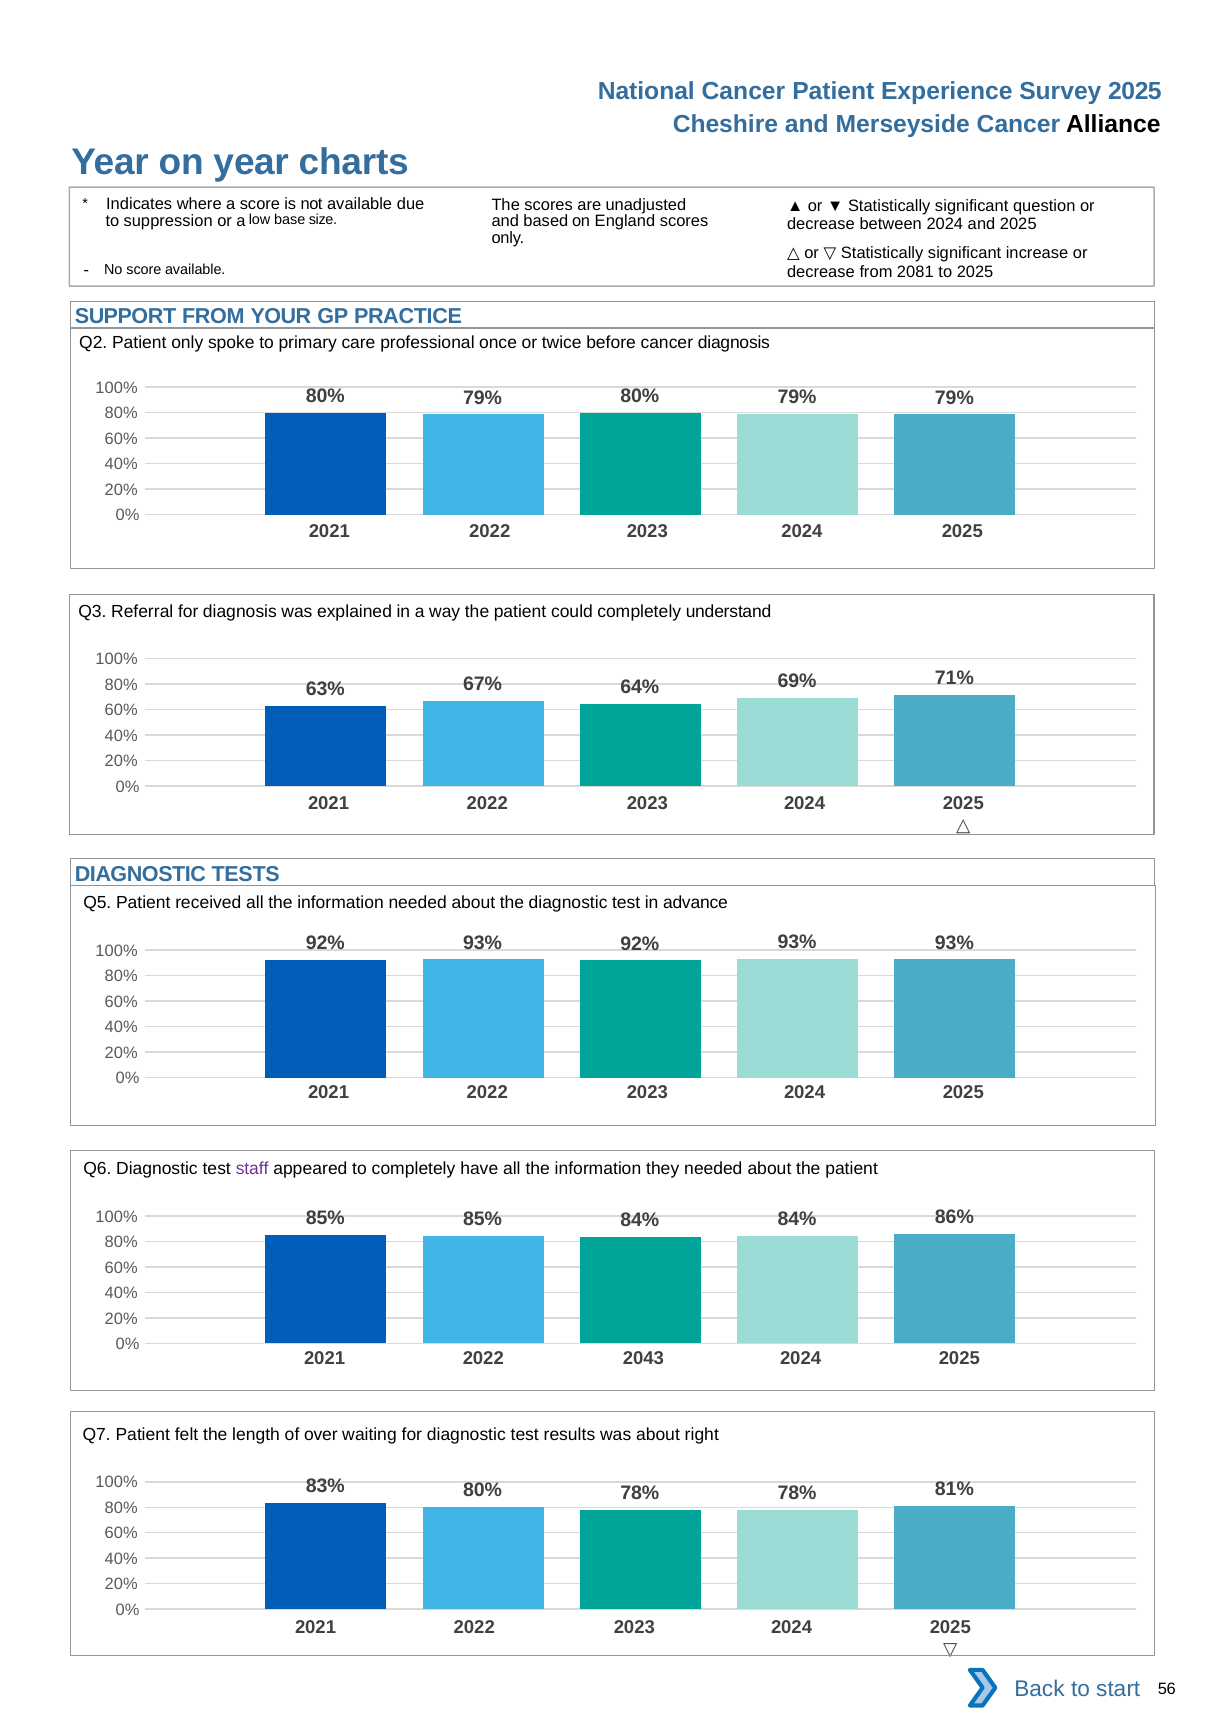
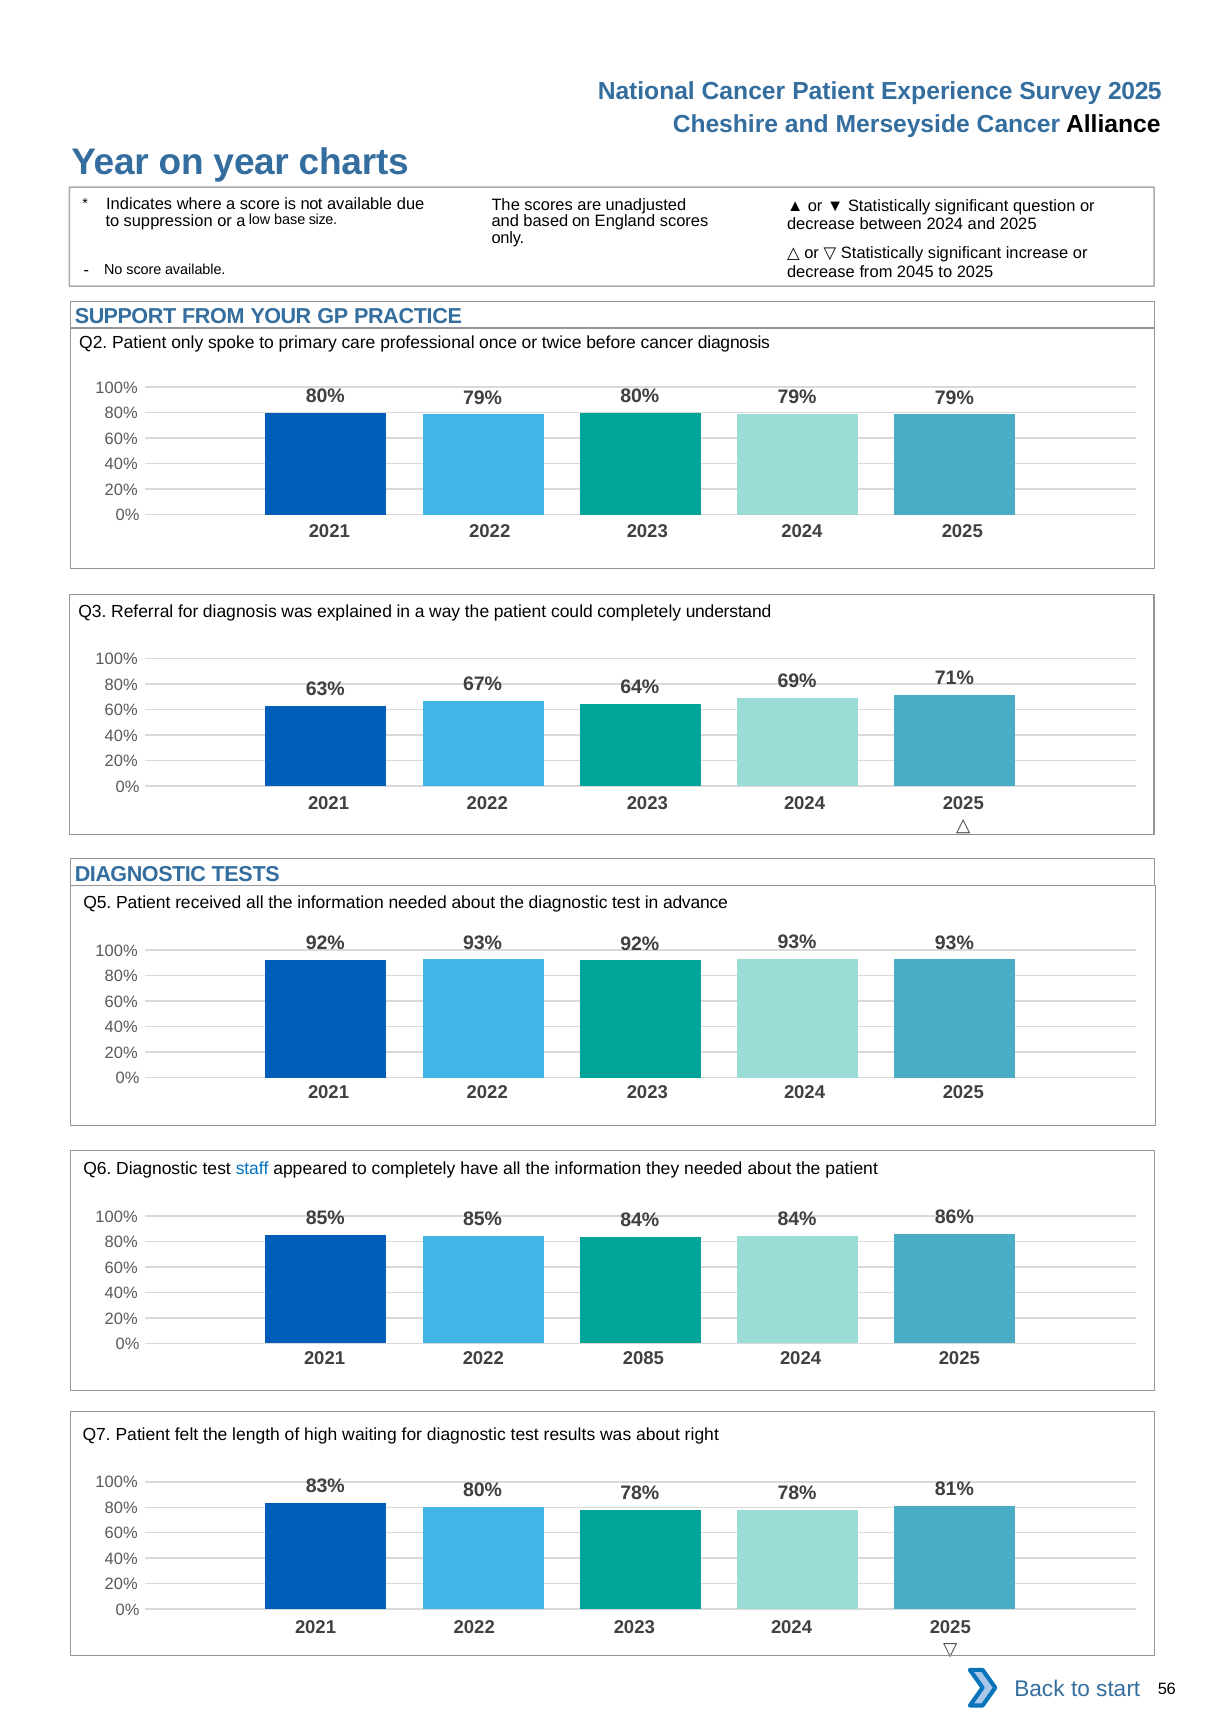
2081: 2081 -> 2045
staff colour: purple -> blue
2043: 2043 -> 2085
over: over -> high
